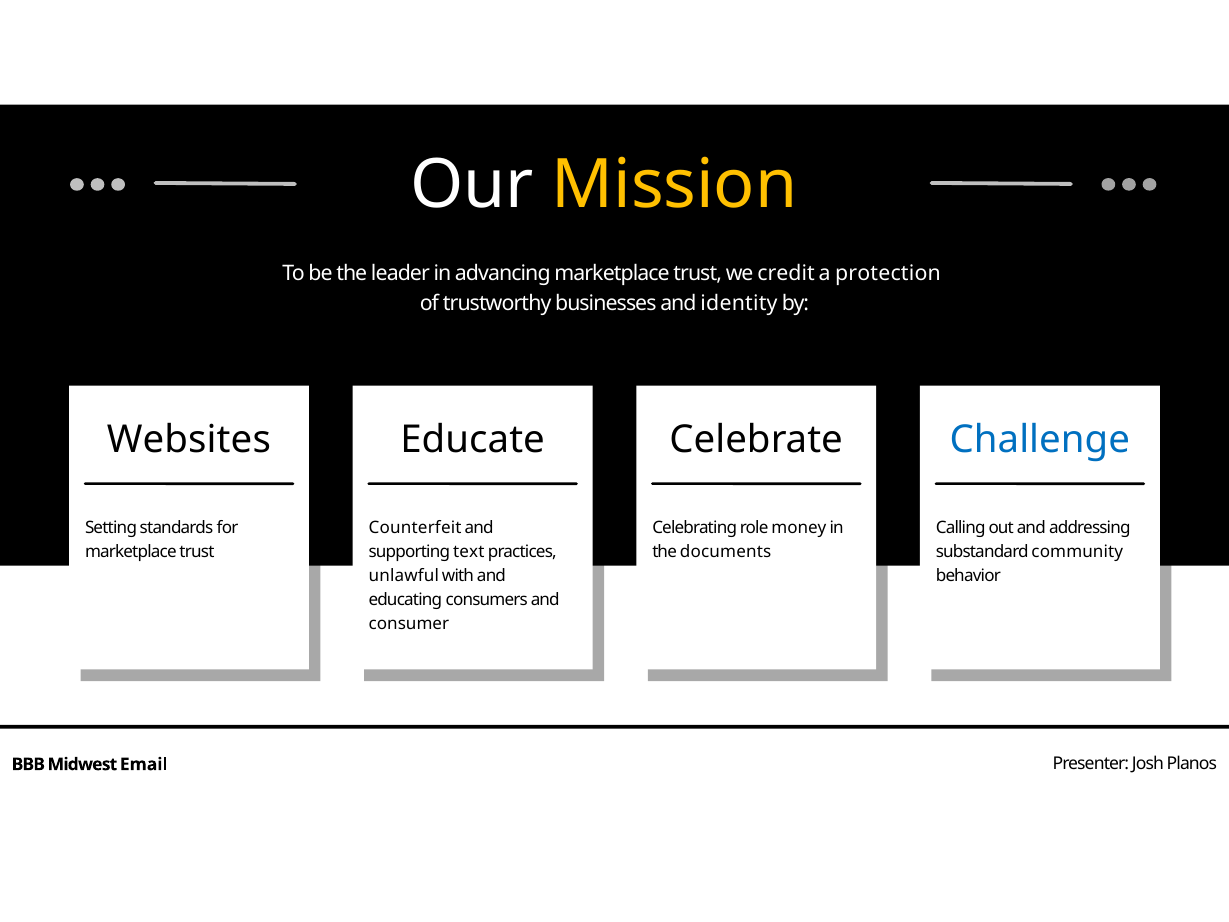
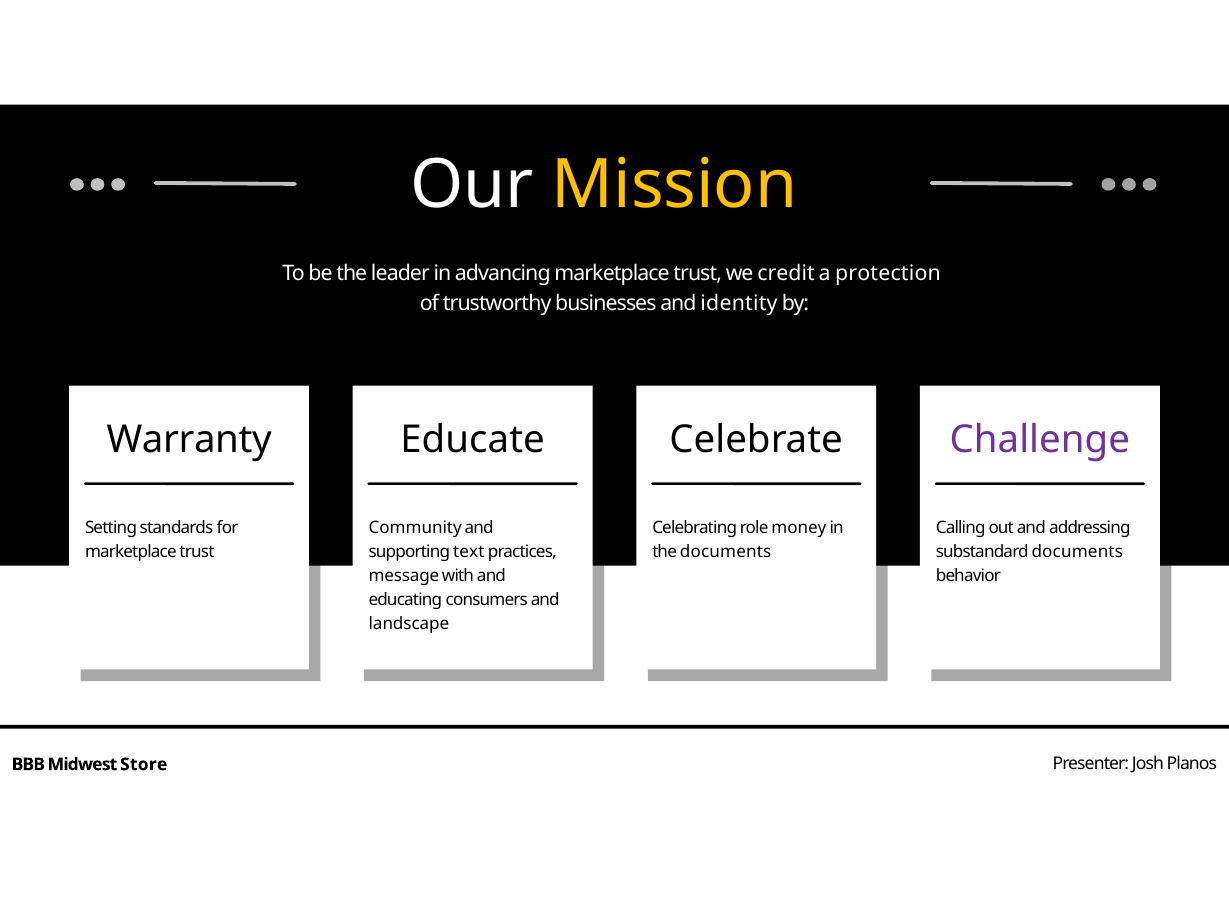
Websites: Websites -> Warranty
Challenge colour: blue -> purple
Counterfeit: Counterfeit -> Community
substandard community: community -> documents
unlawful: unlawful -> message
consumer: consumer -> landscape
Email: Email -> Store
